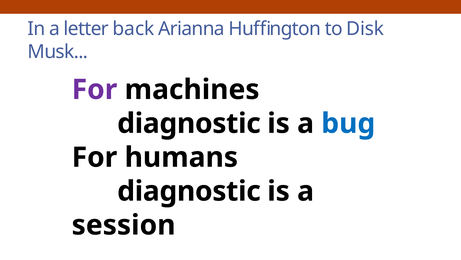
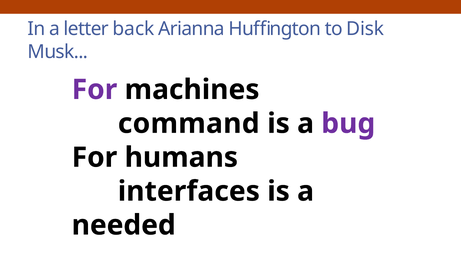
diagnostic at (189, 123): diagnostic -> command
bug colour: blue -> purple
diagnostic at (189, 191): diagnostic -> interfaces
session: session -> needed
